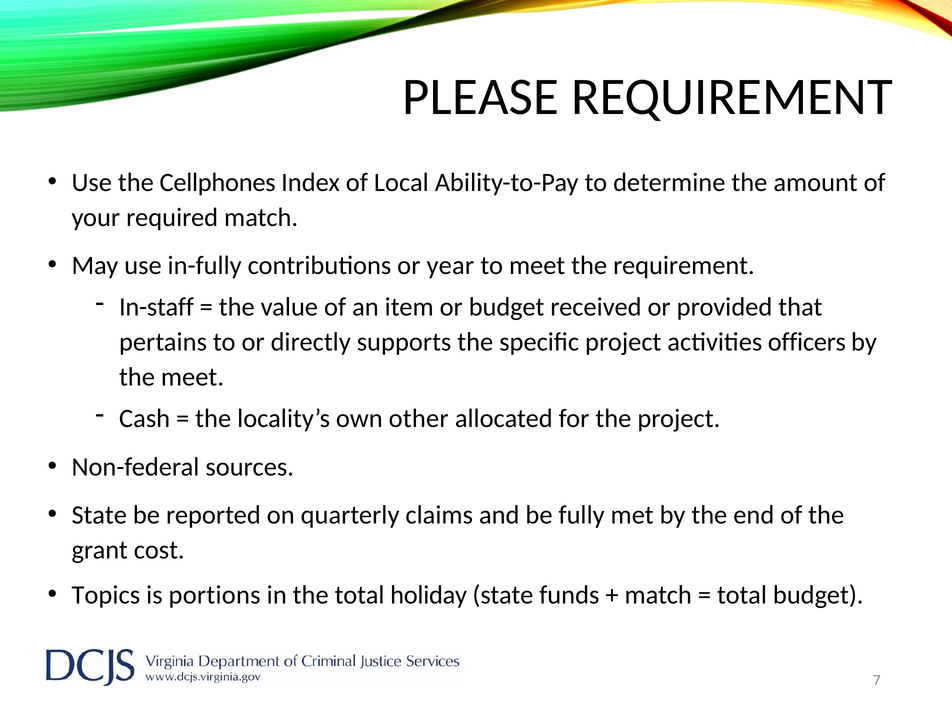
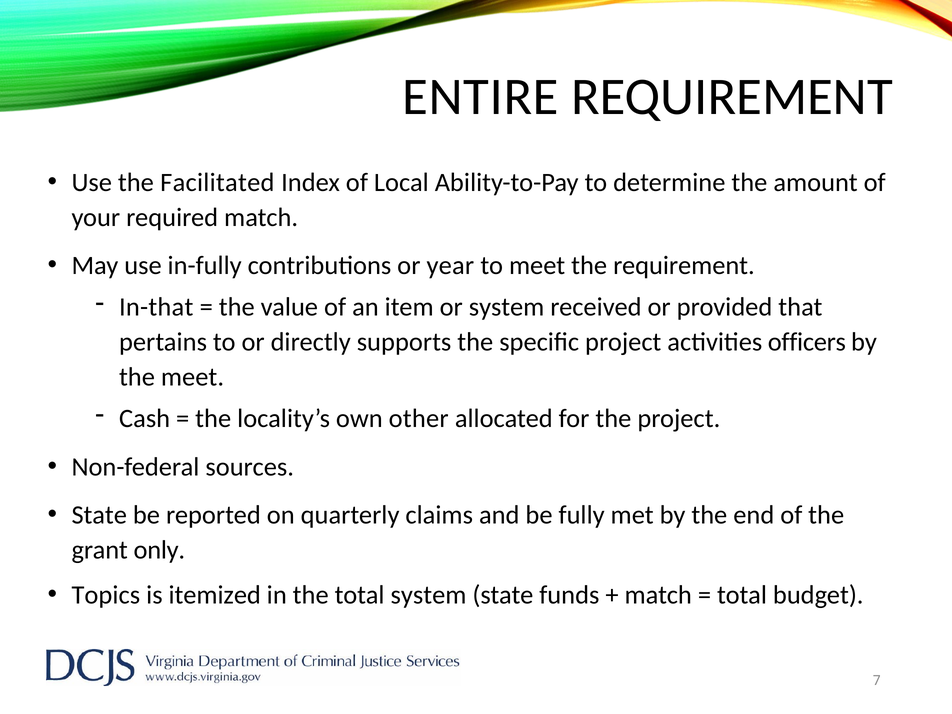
PLEASE: PLEASE -> ENTIRE
Cellphones: Cellphones -> Facilitated
In-staff: In-staff -> In-that
or budget: budget -> system
cost: cost -> only
portions: portions -> itemized
total holiday: holiday -> system
